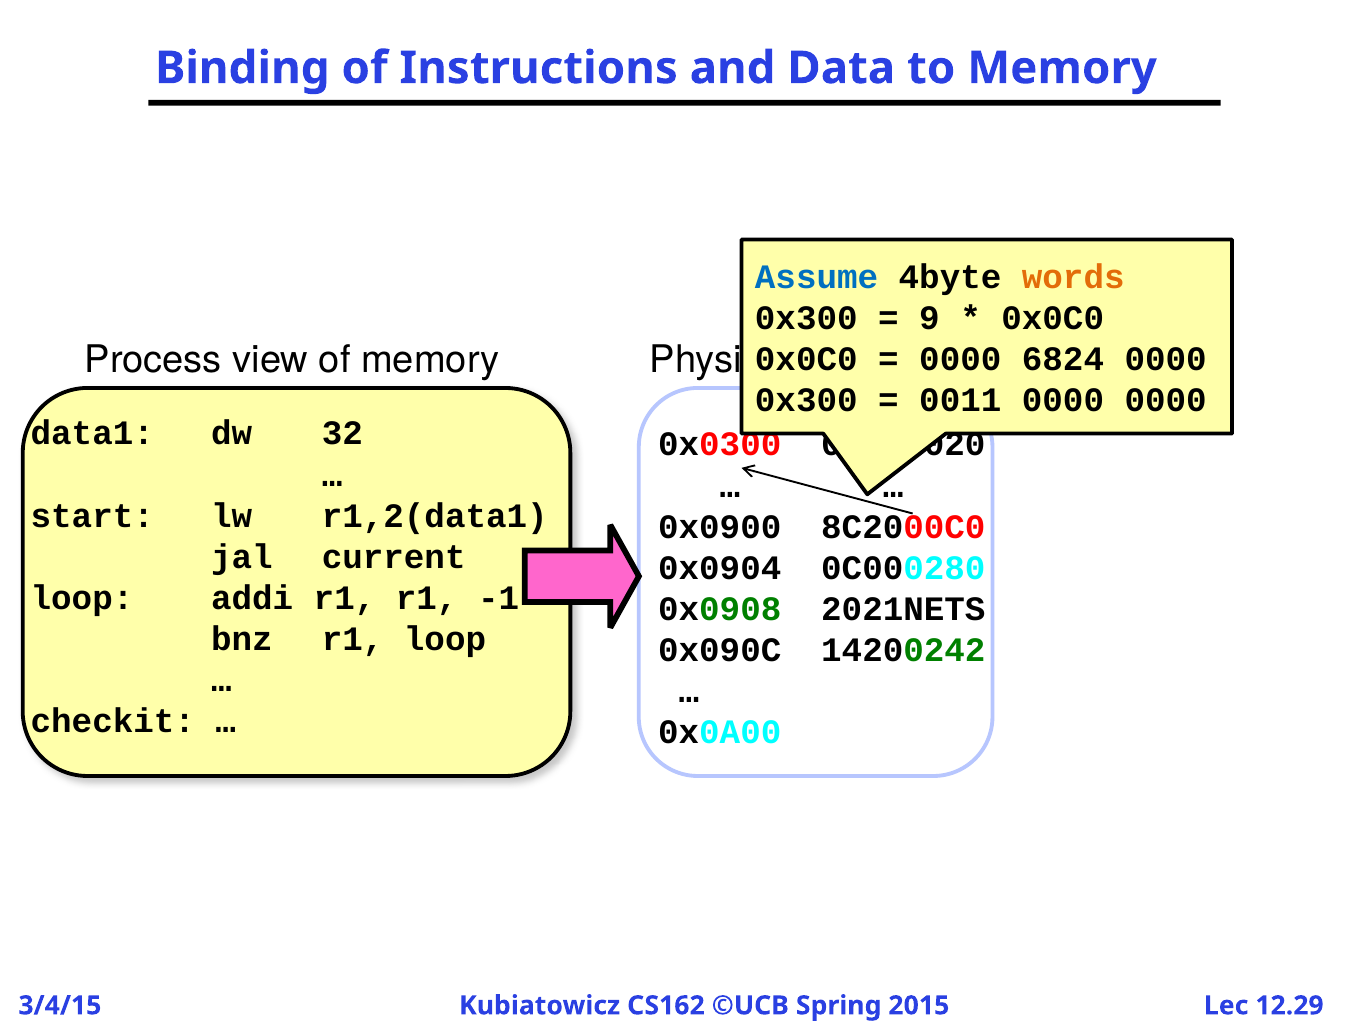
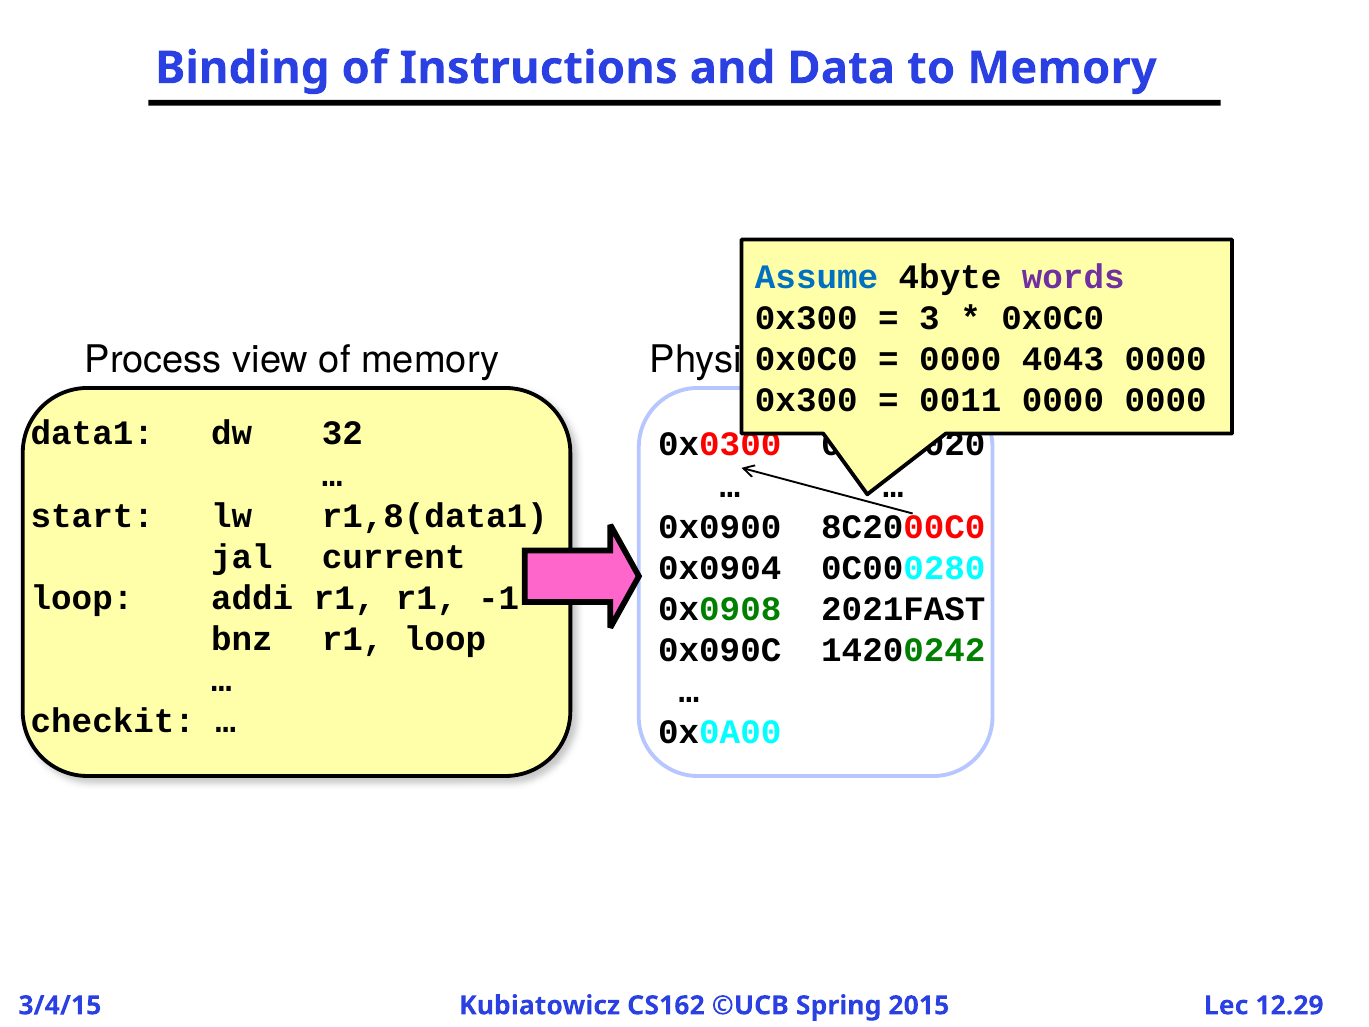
words colour: orange -> purple
9: 9 -> 3
6824: 6824 -> 4043
r1,2(data1: r1,2(data1 -> r1,8(data1
2021NETS: 2021NETS -> 2021FAST
